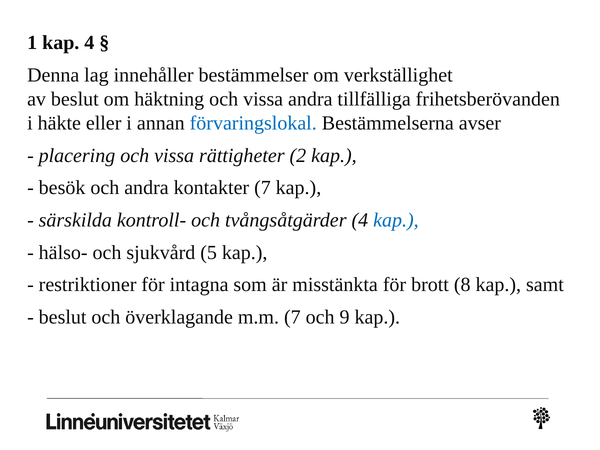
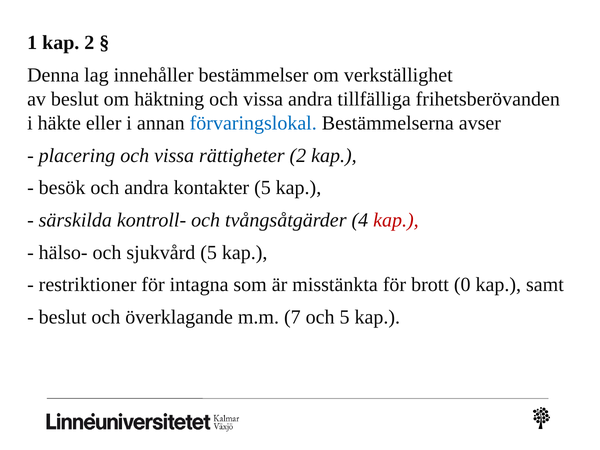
kap 4: 4 -> 2
kontakter 7: 7 -> 5
kap at (396, 220) colour: blue -> red
8: 8 -> 0
och 9: 9 -> 5
